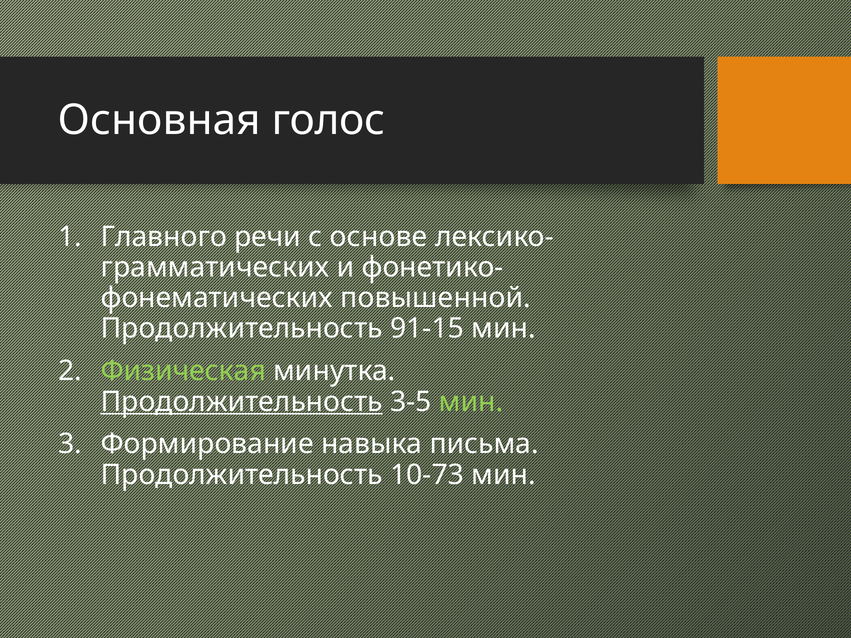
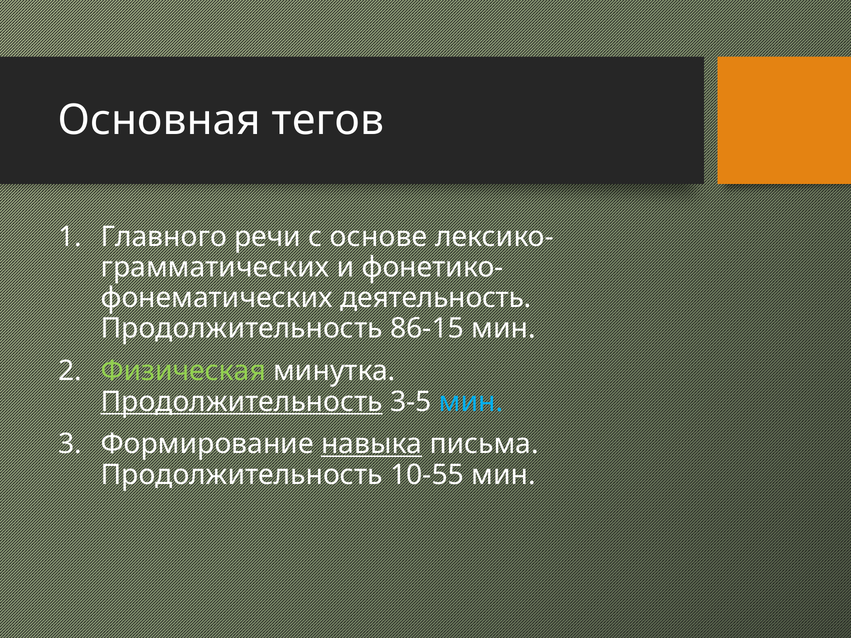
голос: голос -> тегов
повышенной: повышенной -> деятельность
91-15: 91-15 -> 86-15
мин at (471, 402) colour: light green -> light blue
навыка underline: none -> present
10-73: 10-73 -> 10-55
